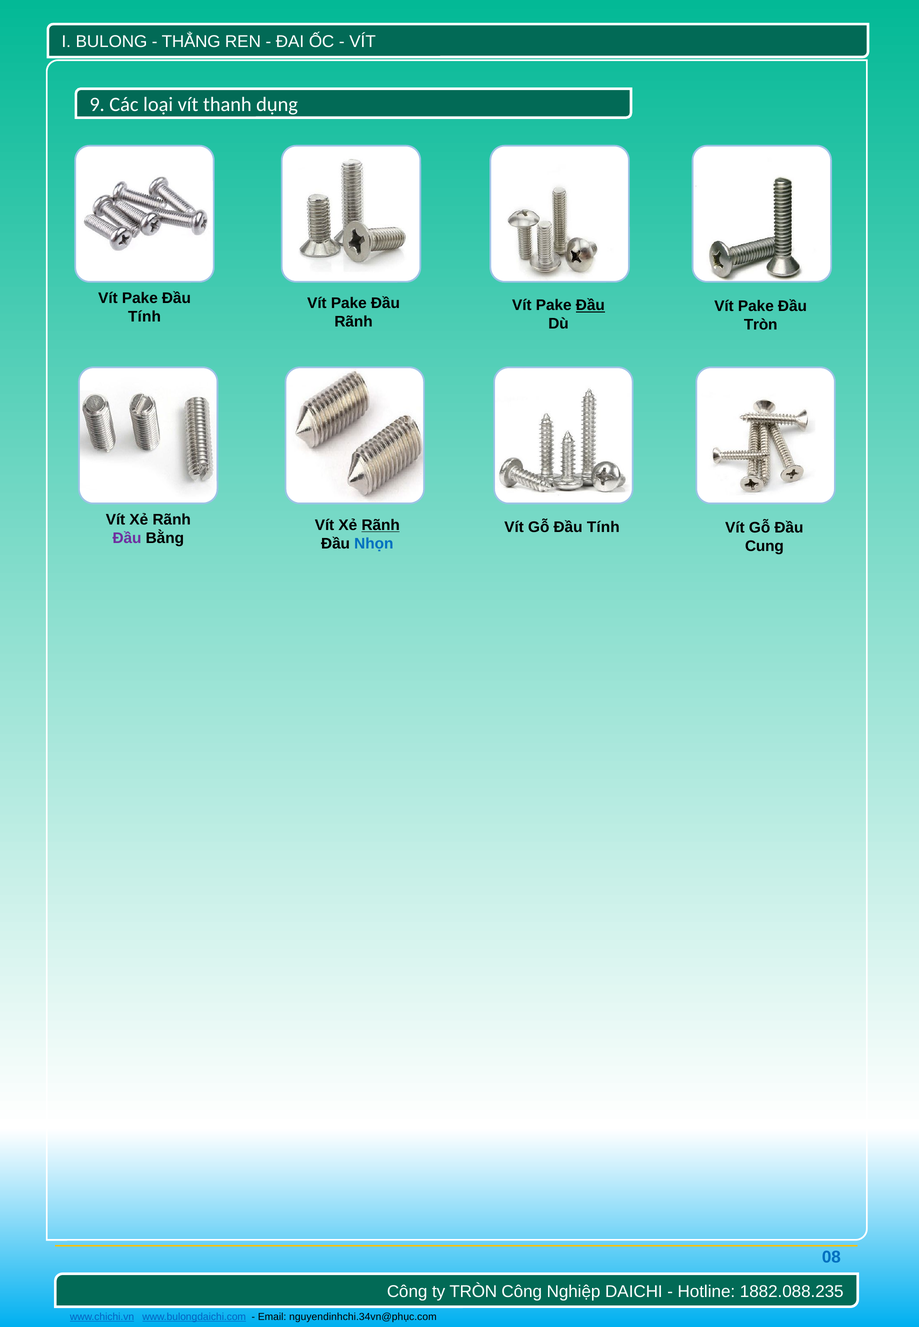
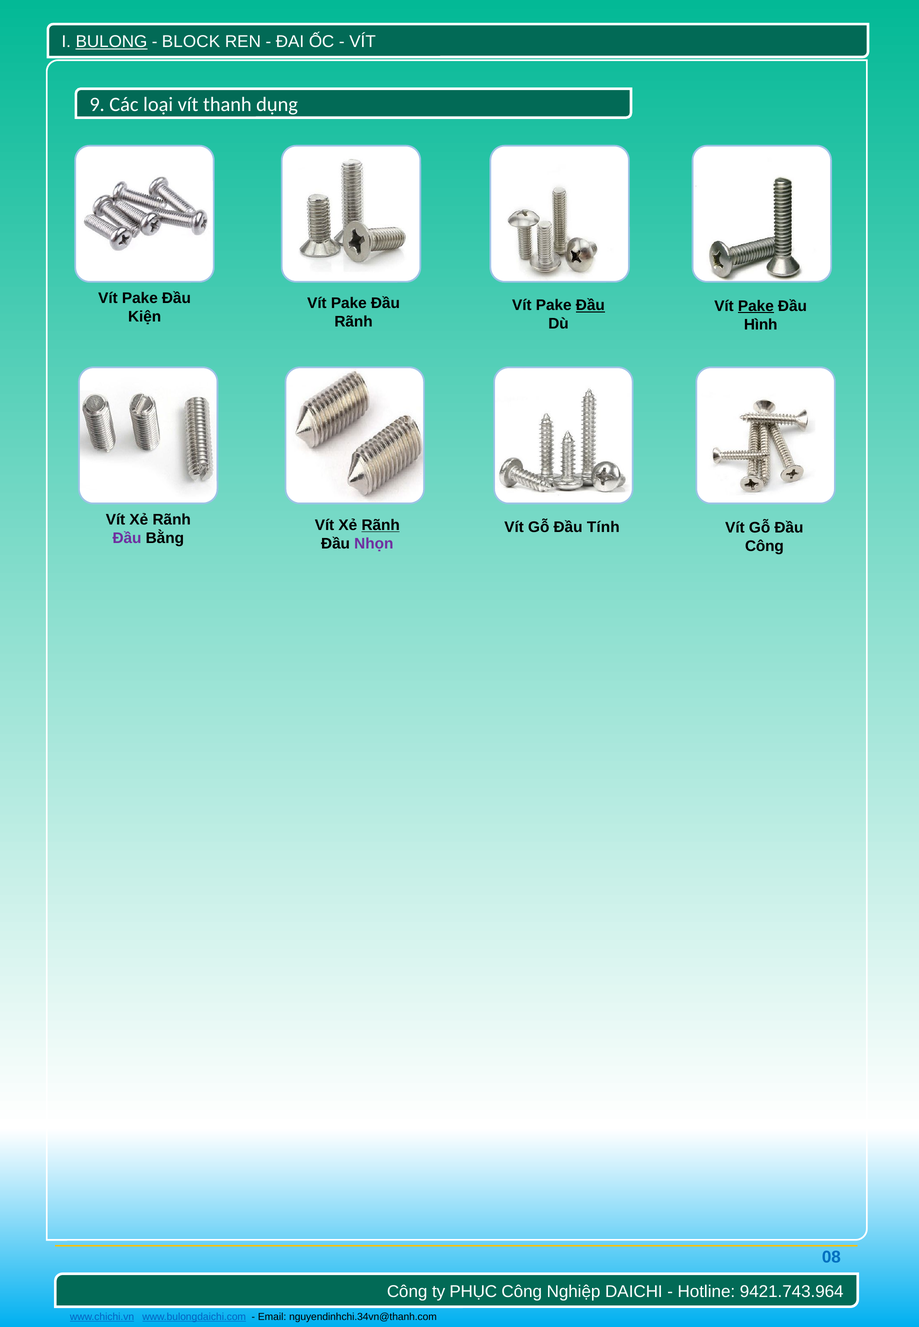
BULONG underline: none -> present
THẲNG: THẲNG -> BLOCK
Pake at (756, 306) underline: none -> present
Tính at (144, 317): Tính -> Kiện
Tròn at (761, 325): Tròn -> Hình
Nhọn colour: blue -> purple
Cung at (764, 546): Cung -> Công
ty TRÒN: TRÒN -> PHỤC
1882.088.235: 1882.088.235 -> 9421.743.964
nguyendinhchi.34vn@phục.com: nguyendinhchi.34vn@phục.com -> nguyendinhchi.34vn@thanh.com
